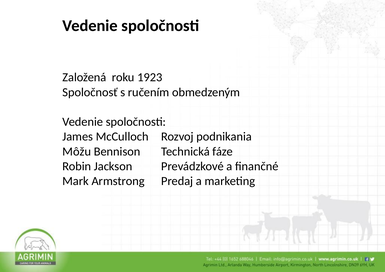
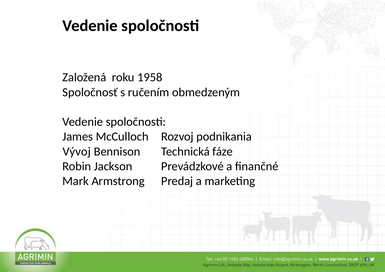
1923: 1923 -> 1958
Môžu: Môžu -> Vývoj
